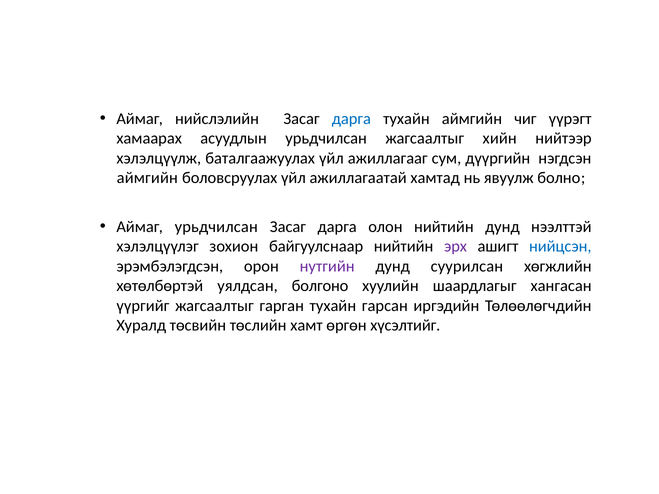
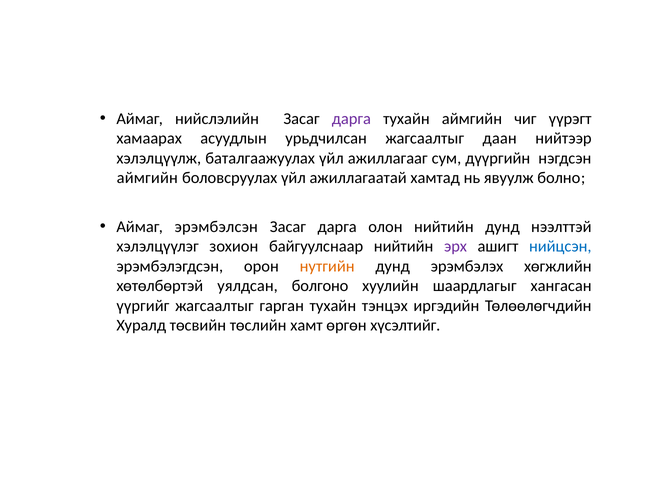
дарга at (351, 119) colour: blue -> purple
хийн: хийн -> даан
Аймаг урьдчилсан: урьдчилсан -> эрэмбэлсэн
нутгийн colour: purple -> orange
суурилсан: суурилсан -> эрэмбэлэх
гарсан: гарсан -> тэнцэх
